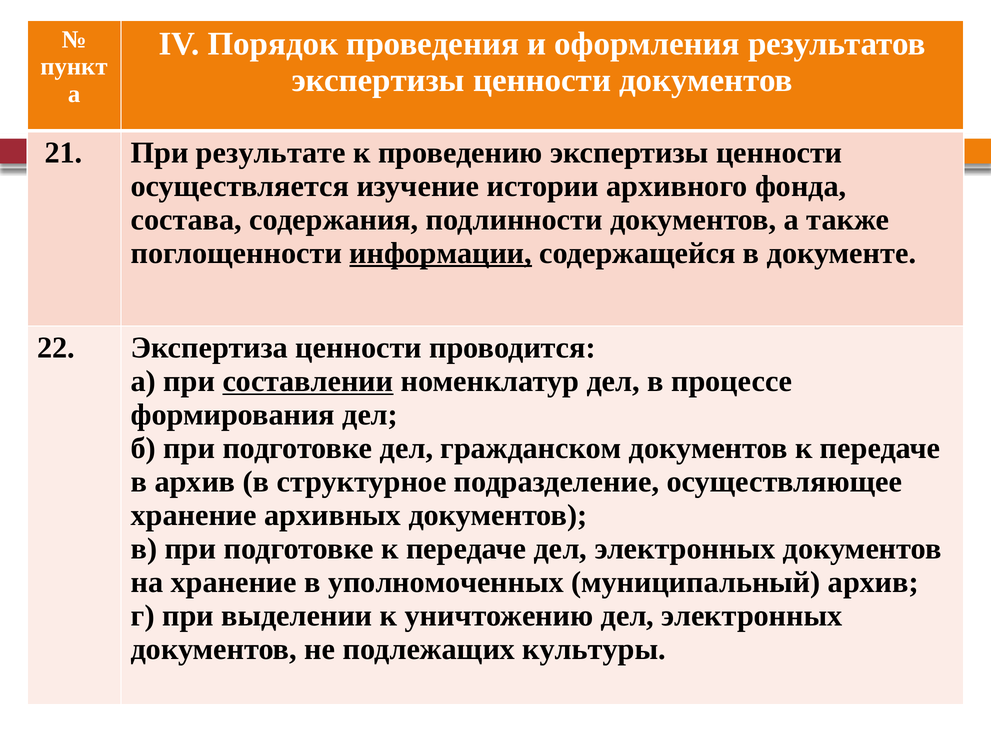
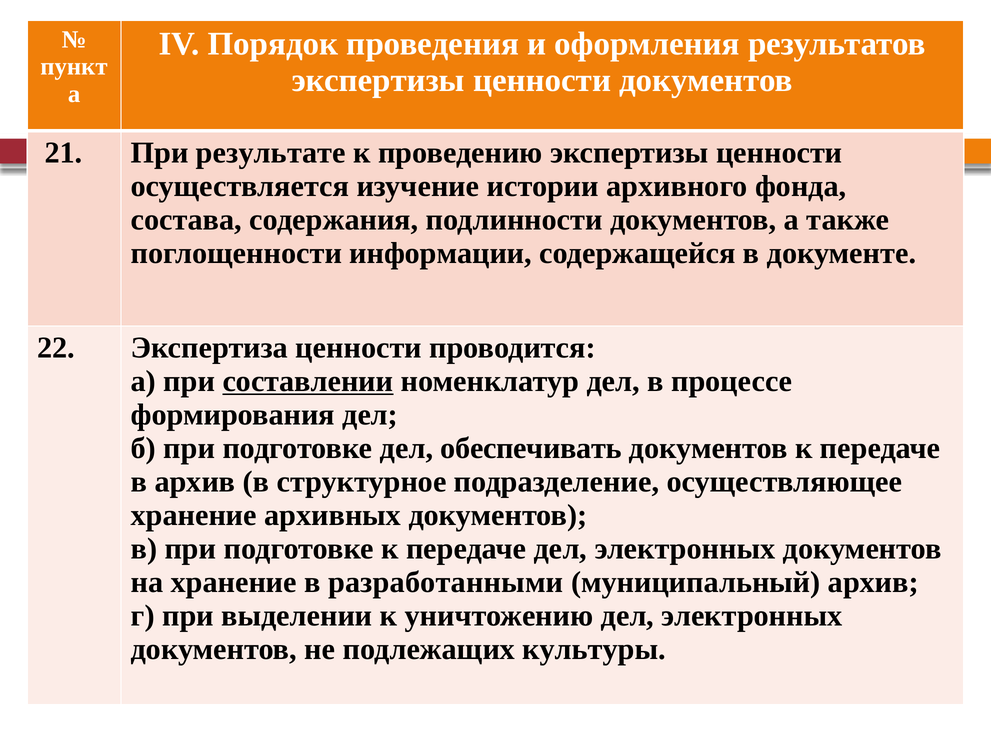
информации underline: present -> none
гражданском: гражданском -> обеспечивать
уполномоченных: уполномоченных -> разработанными
